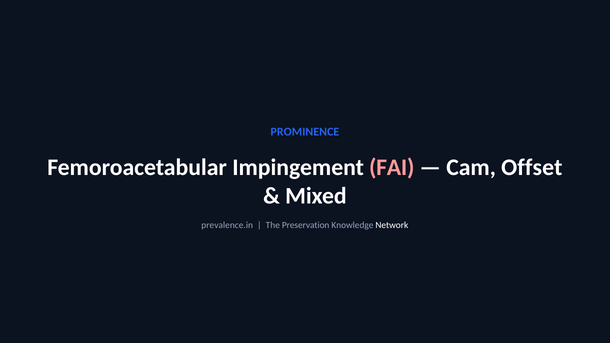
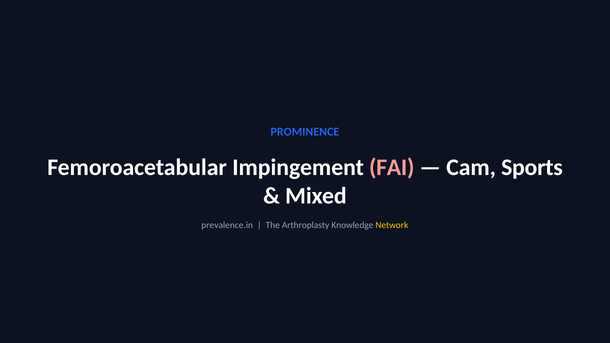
Offset: Offset -> Sports
Preservation: Preservation -> Arthroplasty
Network colour: white -> yellow
